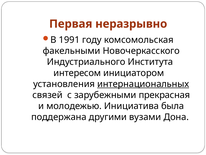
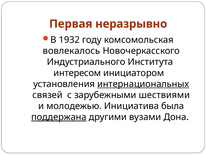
1991: 1991 -> 1932
факельными: факельными -> вовлекалось
прекрасная: прекрасная -> шествиями
поддержана underline: none -> present
